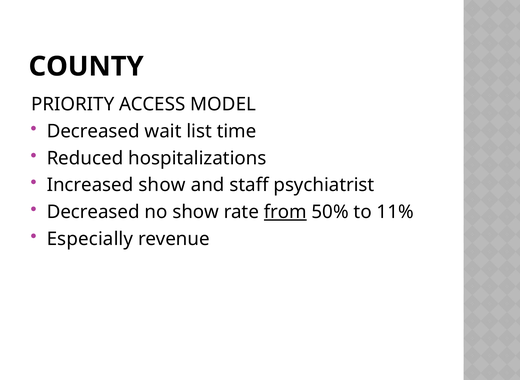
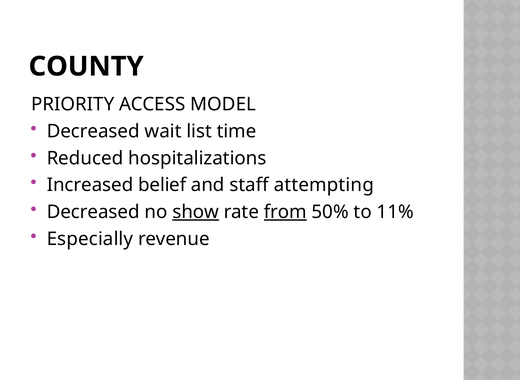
Increased show: show -> belief
psychiatrist: psychiatrist -> attempting
show at (196, 212) underline: none -> present
